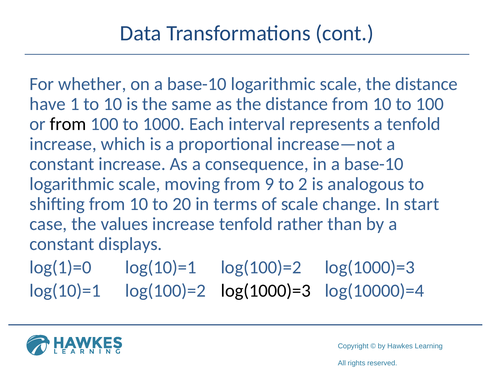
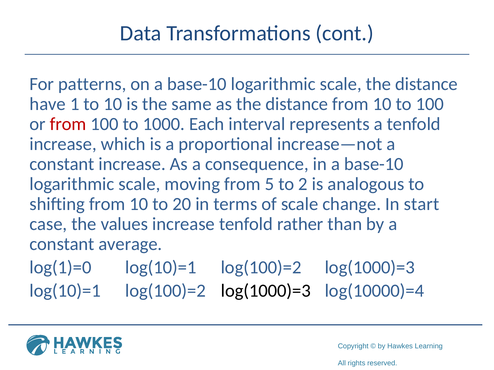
whether: whether -> patterns
from at (68, 124) colour: black -> red
9: 9 -> 5
displays: displays -> average
